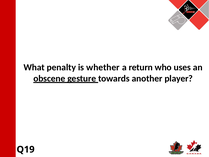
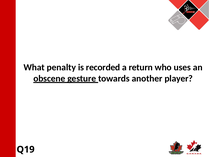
whether: whether -> recorded
